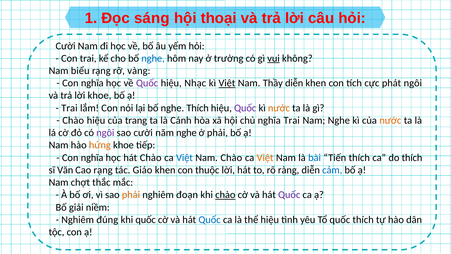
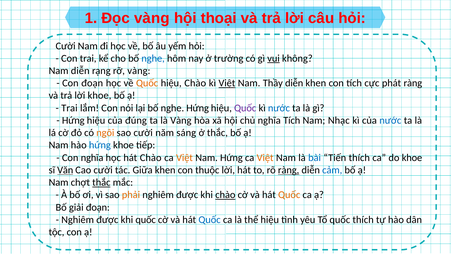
Đọc sáng: sáng -> vàng
Nam biểu: biểu -> diễn
nghĩa at (92, 83): nghĩa -> đoạn
Quốc at (147, 83) colour: purple -> orange
hiệu Nhạc: Nhạc -> Chào
phát ngôi: ngôi -> ràng
nghe Thích: Thích -> Hứng
nước at (279, 108) colour: orange -> blue
Chào at (73, 120): Chào -> Hứng
trang: trang -> đúng
là Cánh: Cánh -> Vàng
nghĩa Trai: Trai -> Tích
Nam Nghe: Nghe -> Nhạc
nước at (390, 120) colour: orange -> blue
ngôi at (105, 133) colour: purple -> orange
năm nghe: nghe -> sáng
ở phải: phải -> thắc
hứng at (100, 145) colour: orange -> blue
Việt at (184, 157) colour: blue -> orange
Nam Chào: Chào -> Hứng
do thích: thích -> khoe
Văn underline: none -> present
Cao rạng: rạng -> cười
Giáo: Giáo -> Giữa
ràng at (289, 170) underline: none -> present
thắc at (101, 182) underline: none -> present
đoạn at (187, 195): đoạn -> được
Quốc at (289, 195) colour: purple -> orange
giải niềm: niềm -> đoạn
đúng at (107, 219): đúng -> được
